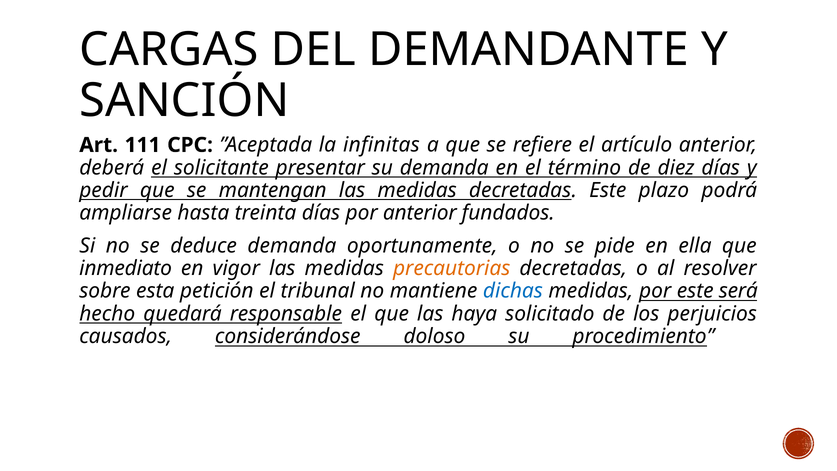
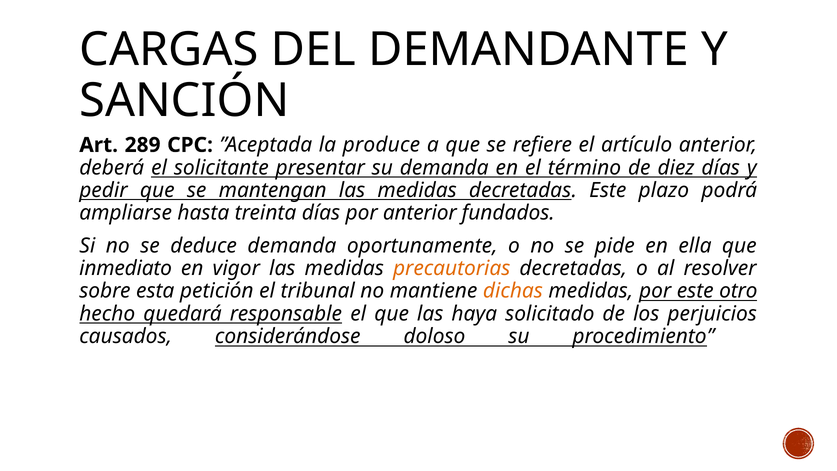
111: 111 -> 289
infinitas: infinitas -> produce
dichas colour: blue -> orange
será: será -> otro
